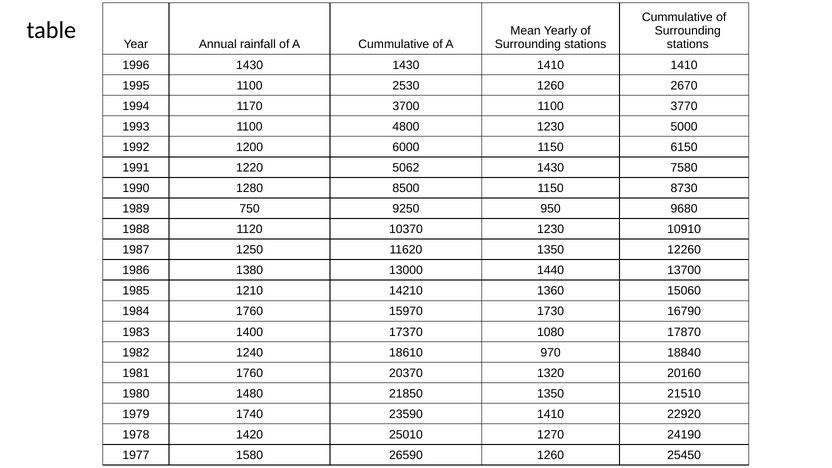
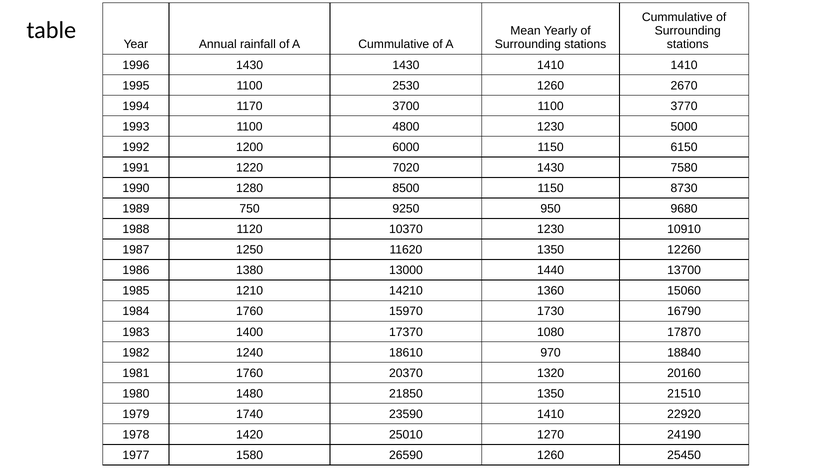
5062: 5062 -> 7020
